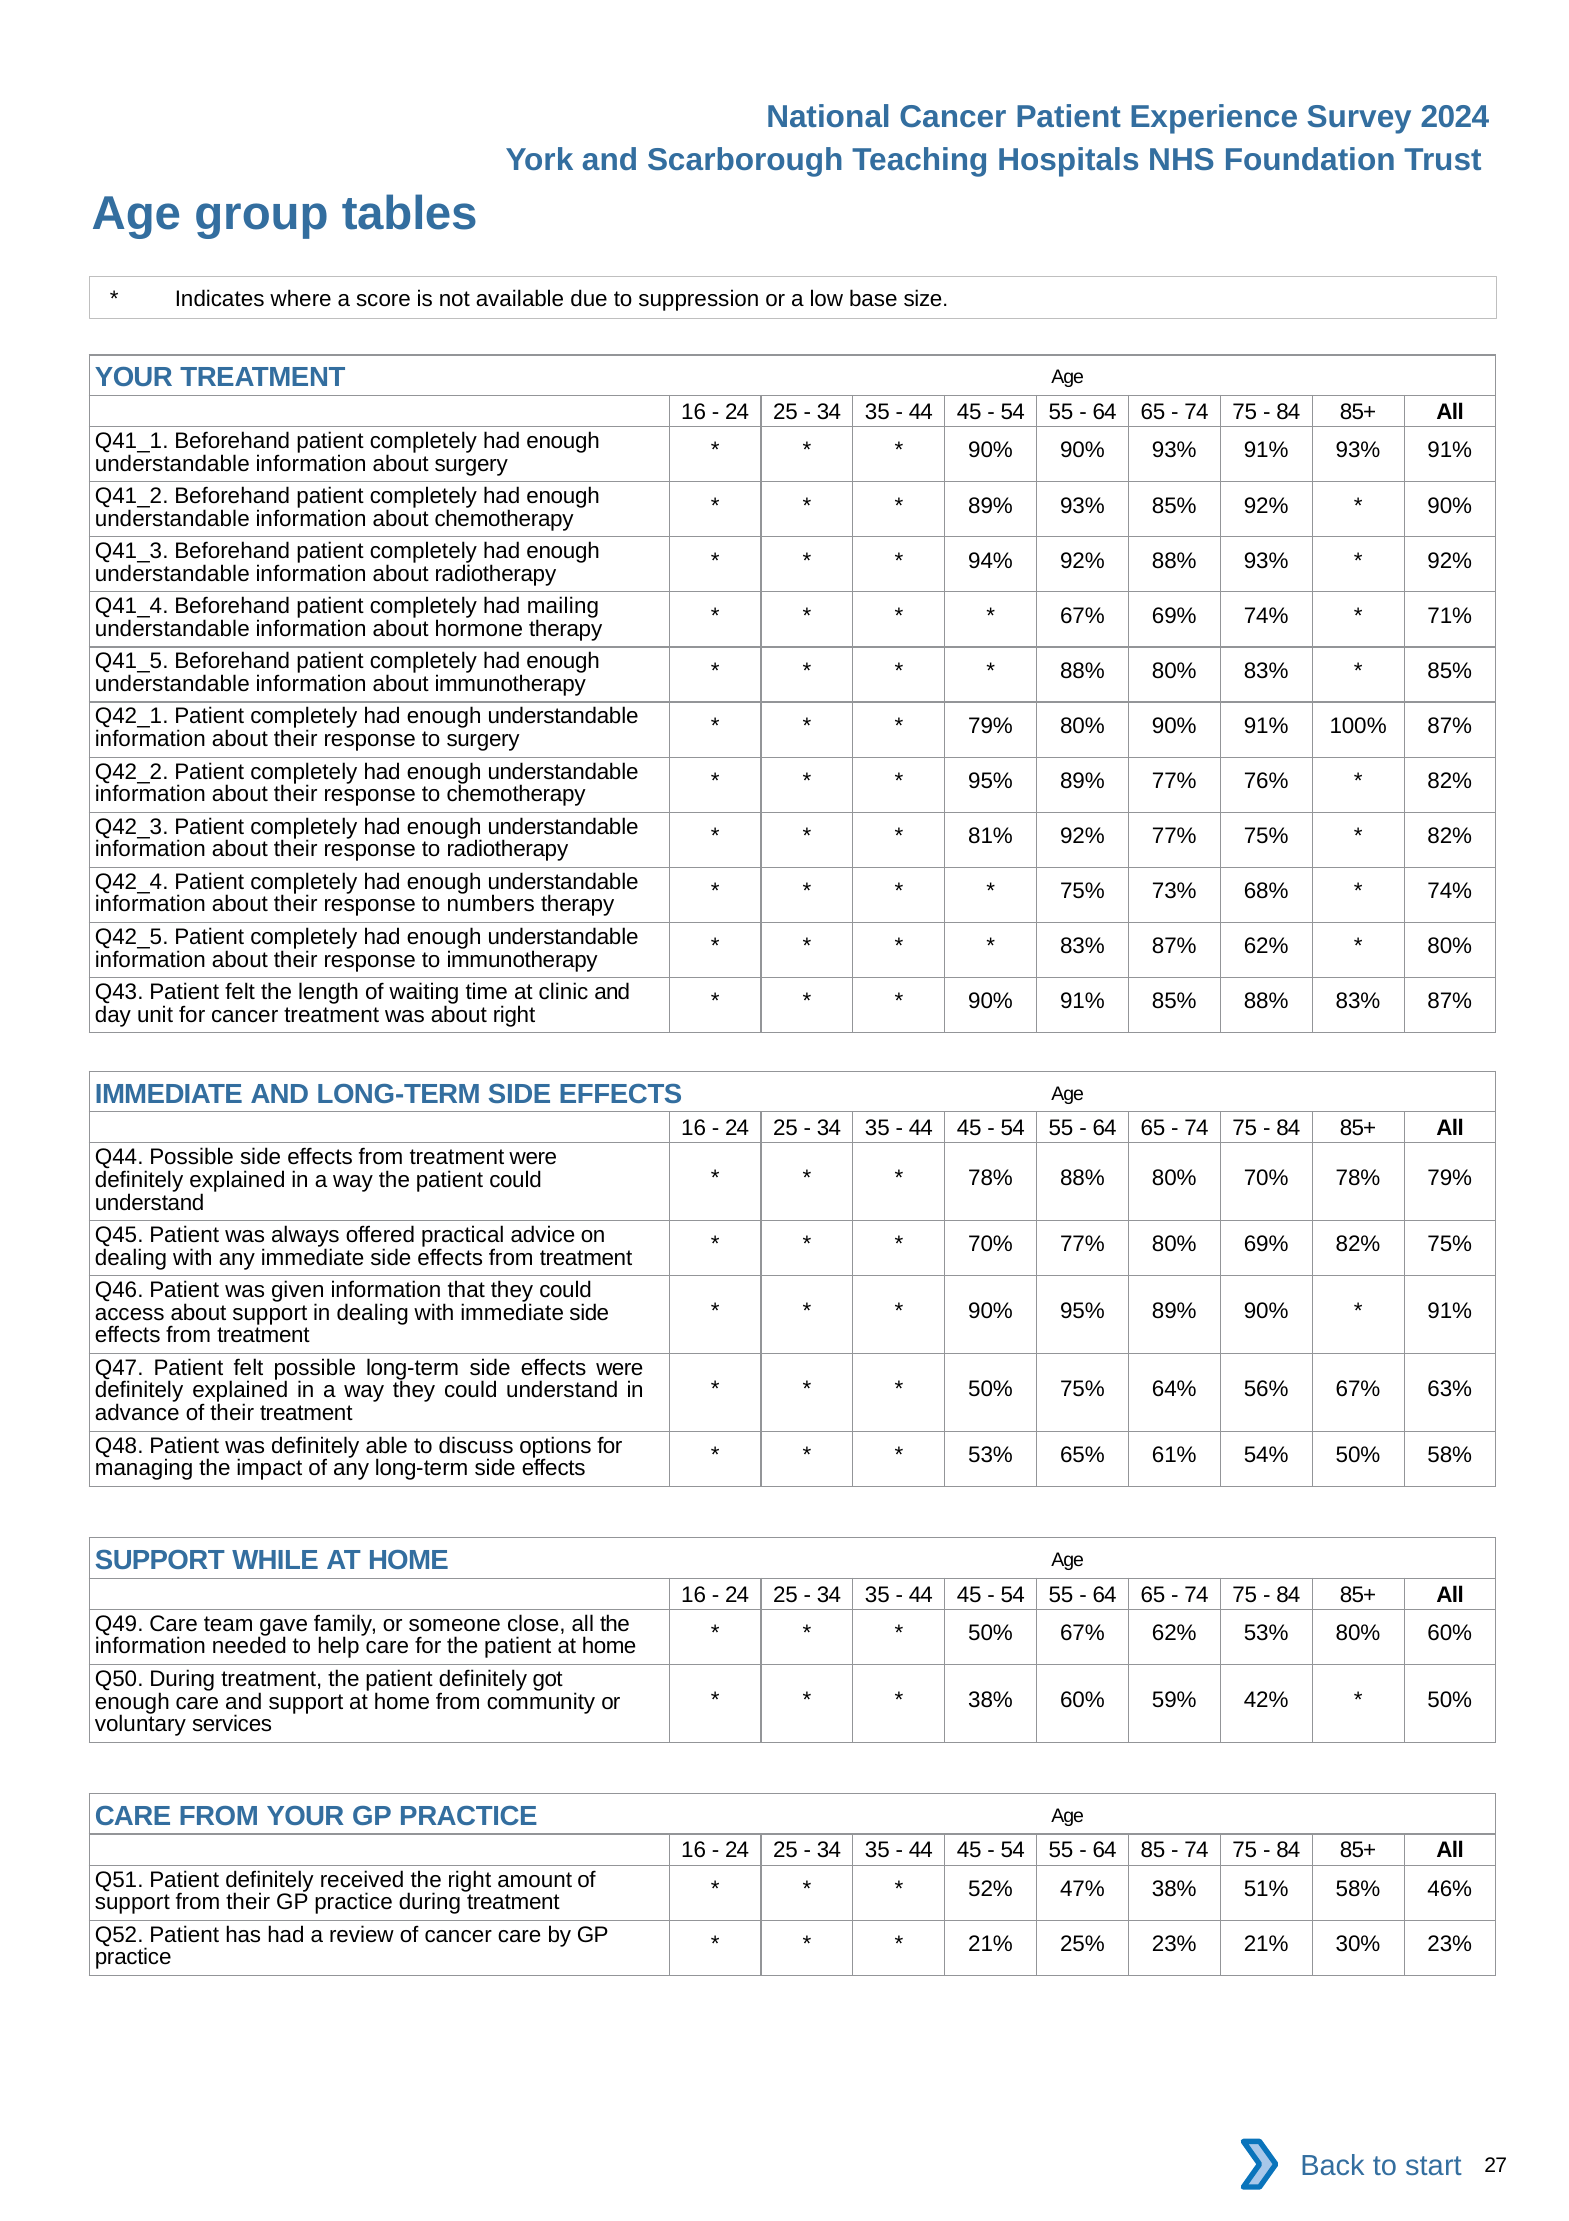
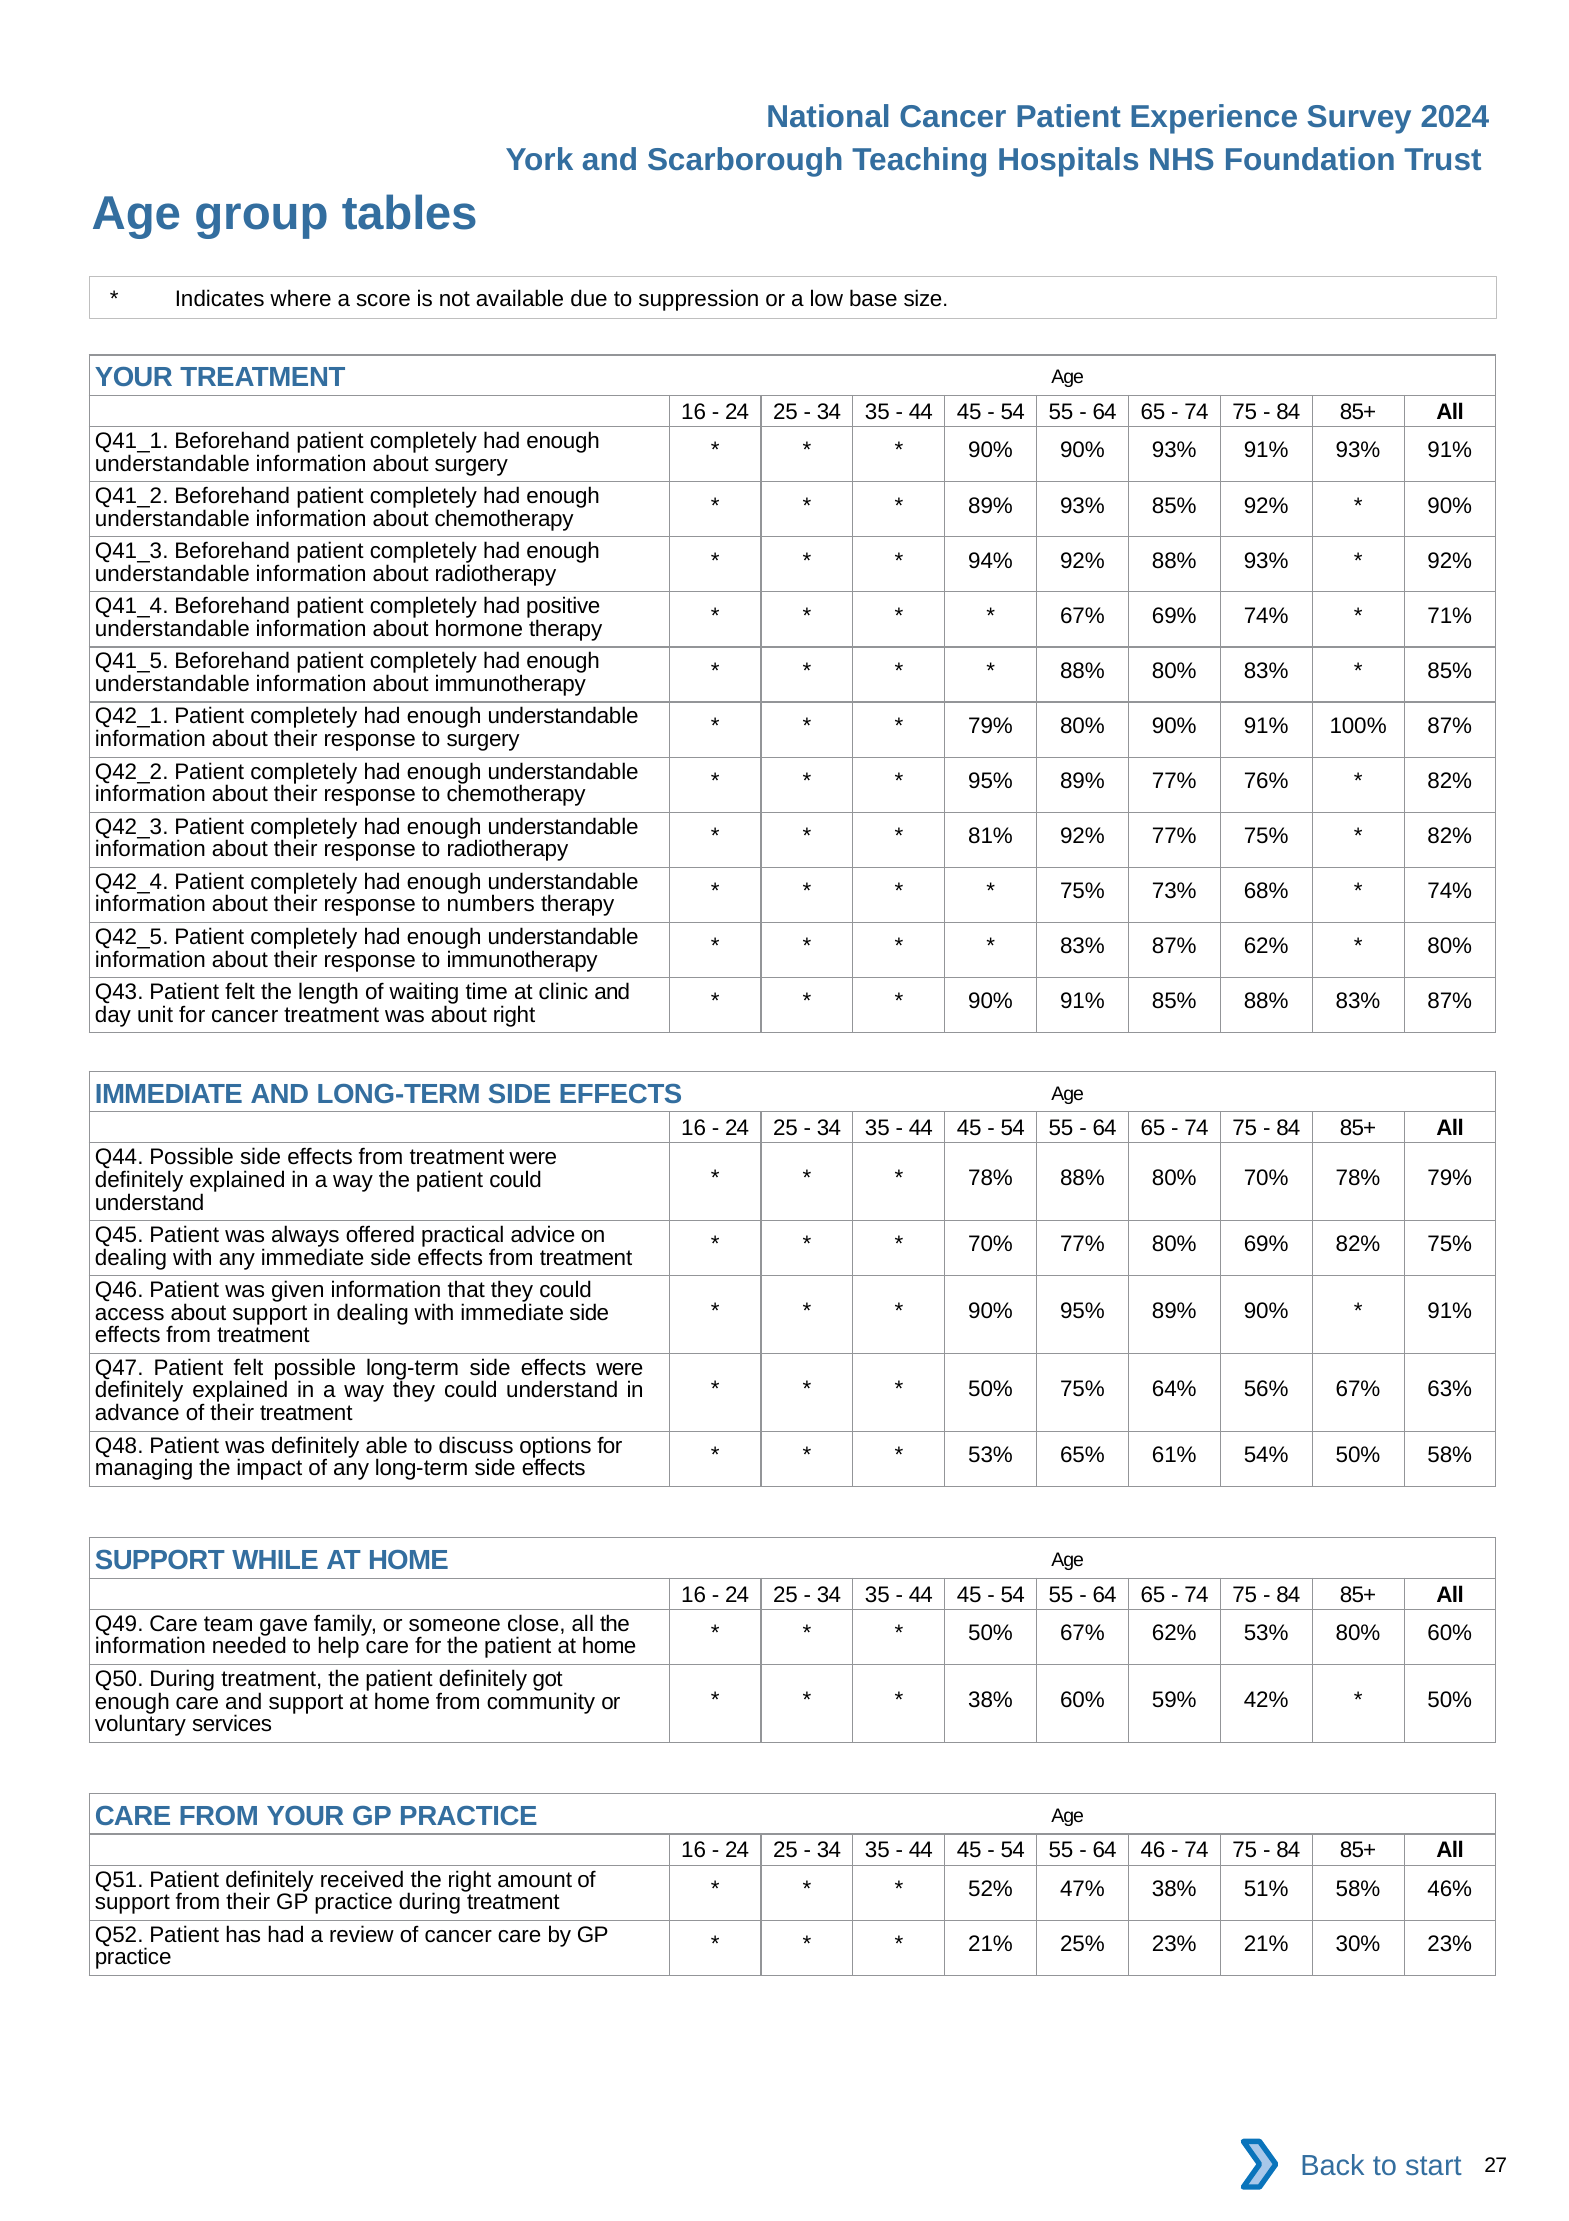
mailing: mailing -> positive
85: 85 -> 46
